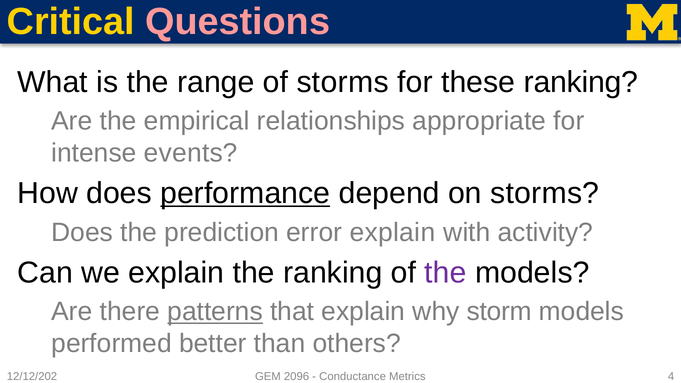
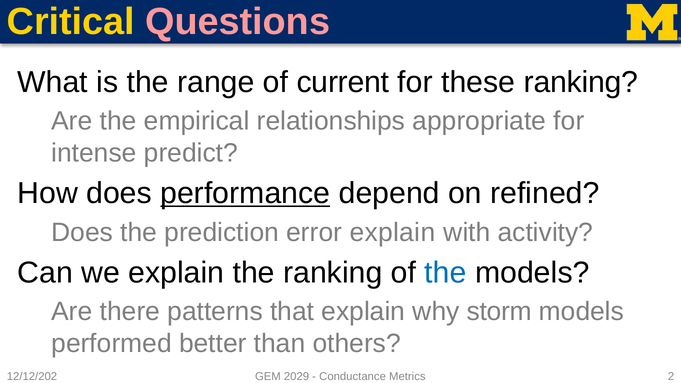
of storms: storms -> current
events: events -> predict
on storms: storms -> refined
the at (446, 273) colour: purple -> blue
patterns underline: present -> none
2096: 2096 -> 2029
4: 4 -> 2
